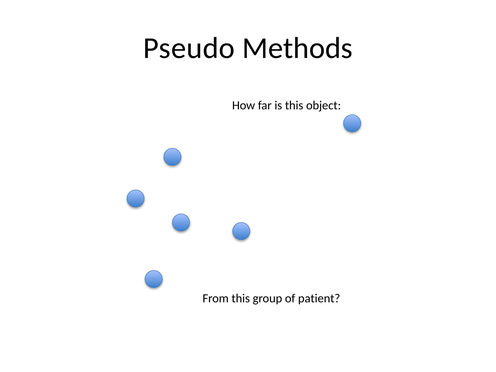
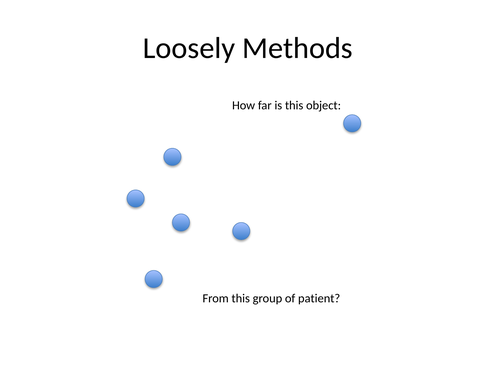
Pseudo: Pseudo -> Loosely
